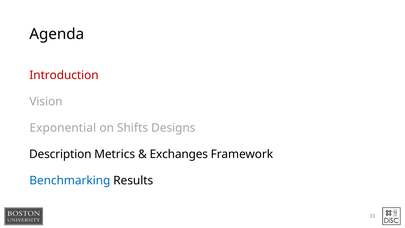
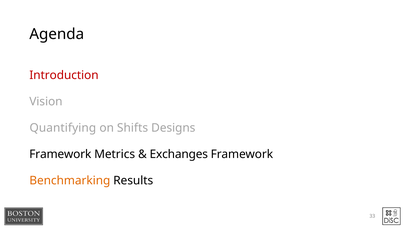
Exponential: Exponential -> Quantifying
Description at (60, 154): Description -> Framework
Benchmarking colour: blue -> orange
